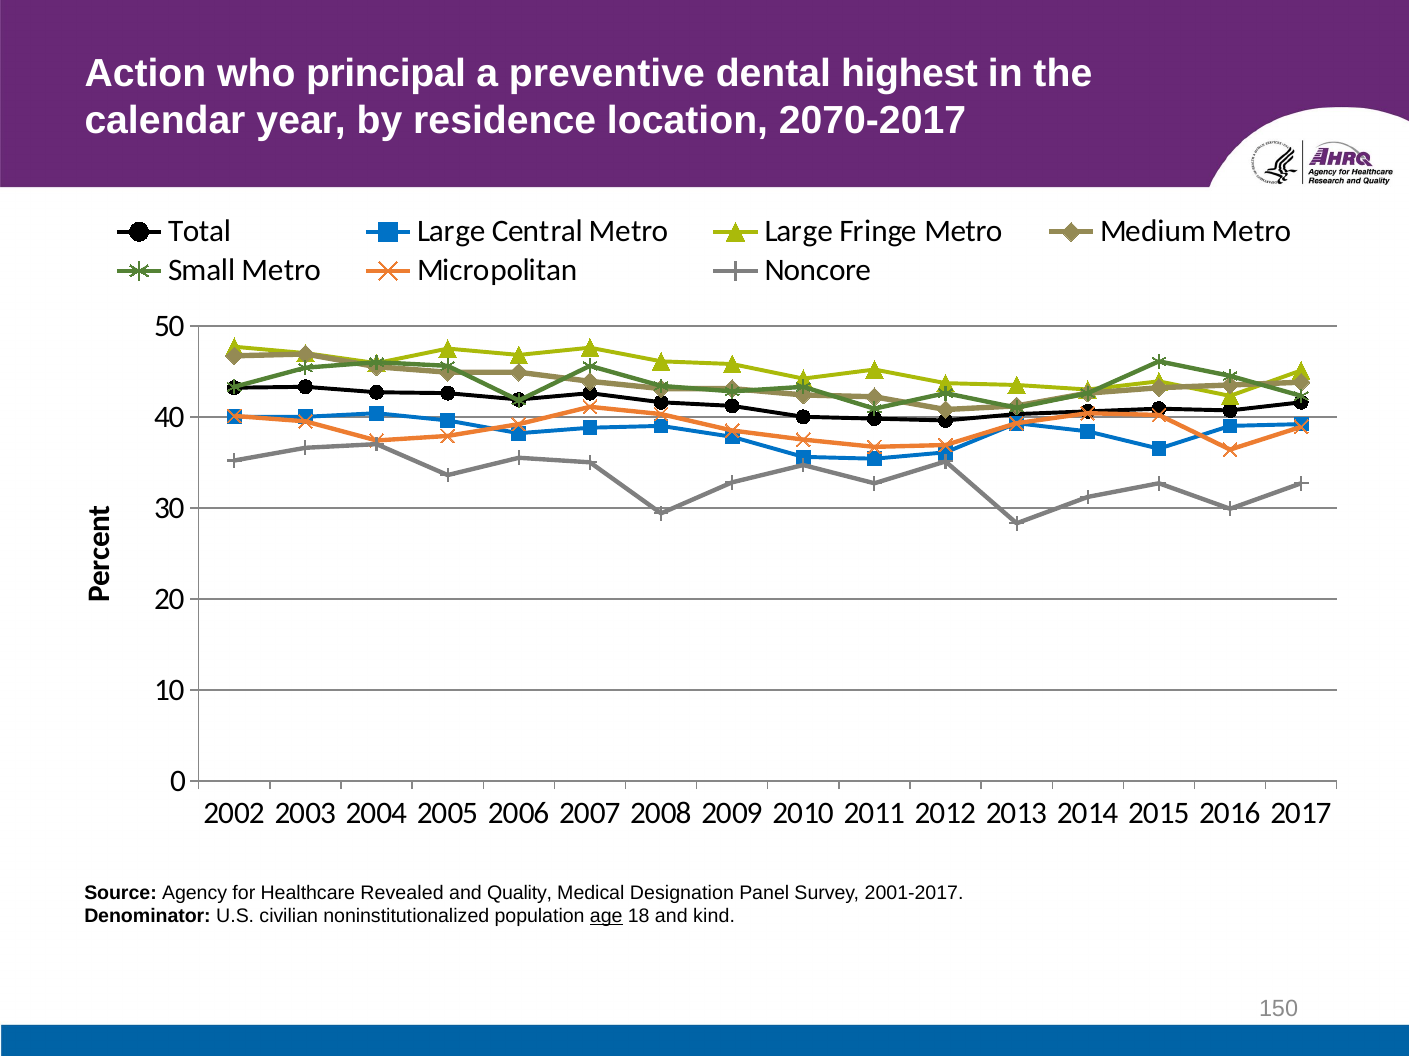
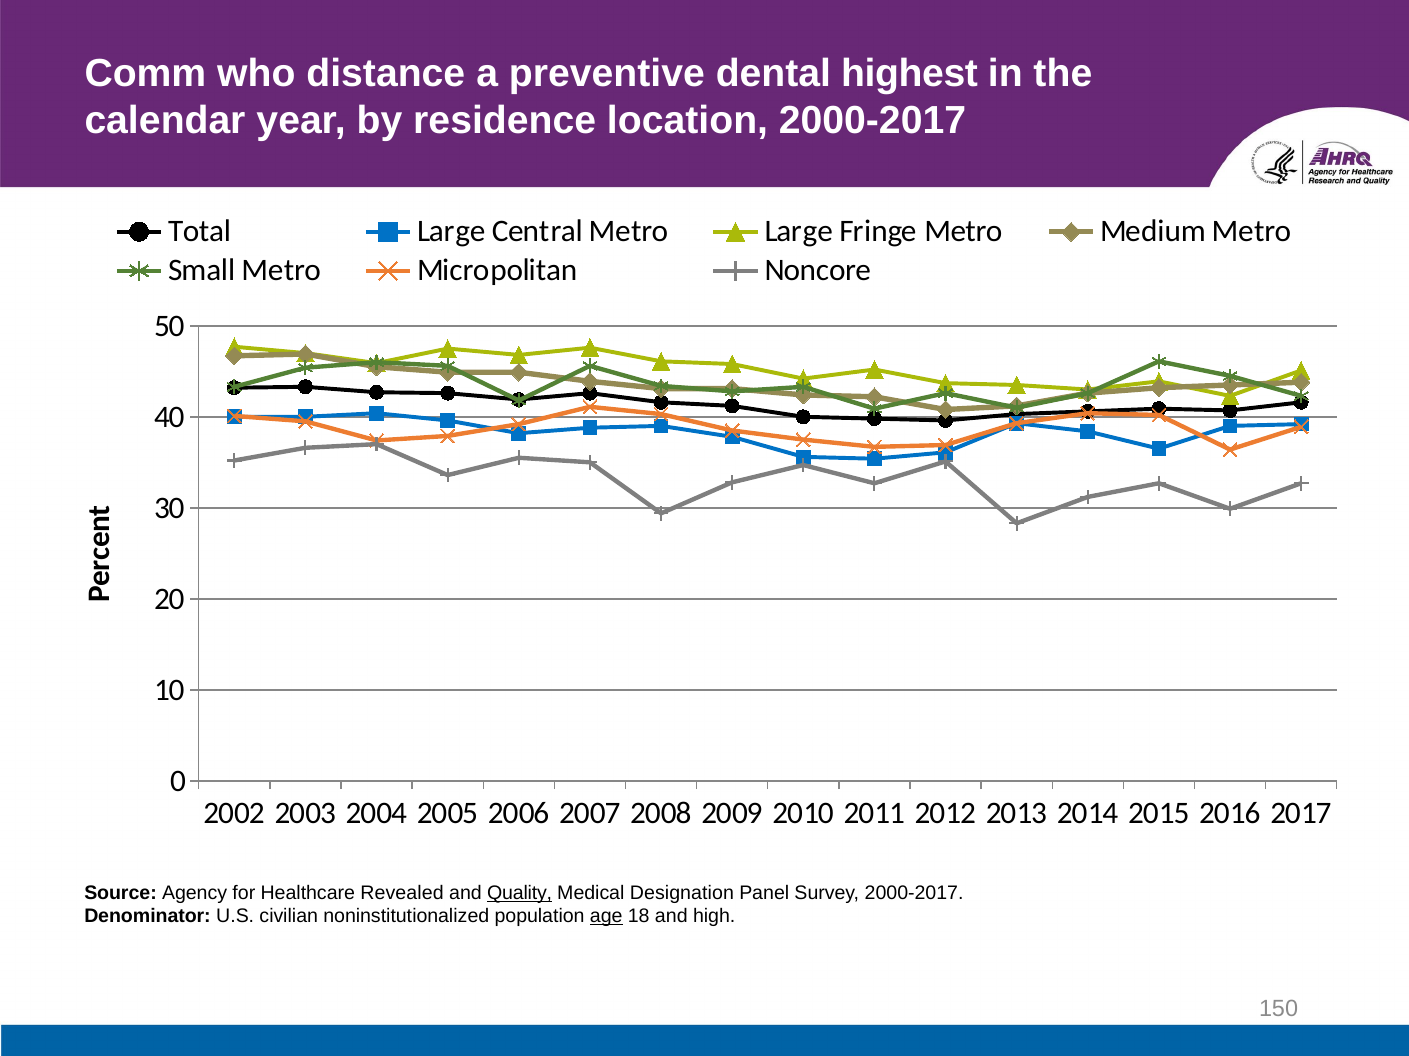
Action: Action -> Comm
principal: principal -> distance
location 2070-2017: 2070-2017 -> 2000-2017
Quality underline: none -> present
Survey 2001-2017: 2001-2017 -> 2000-2017
kind: kind -> high
